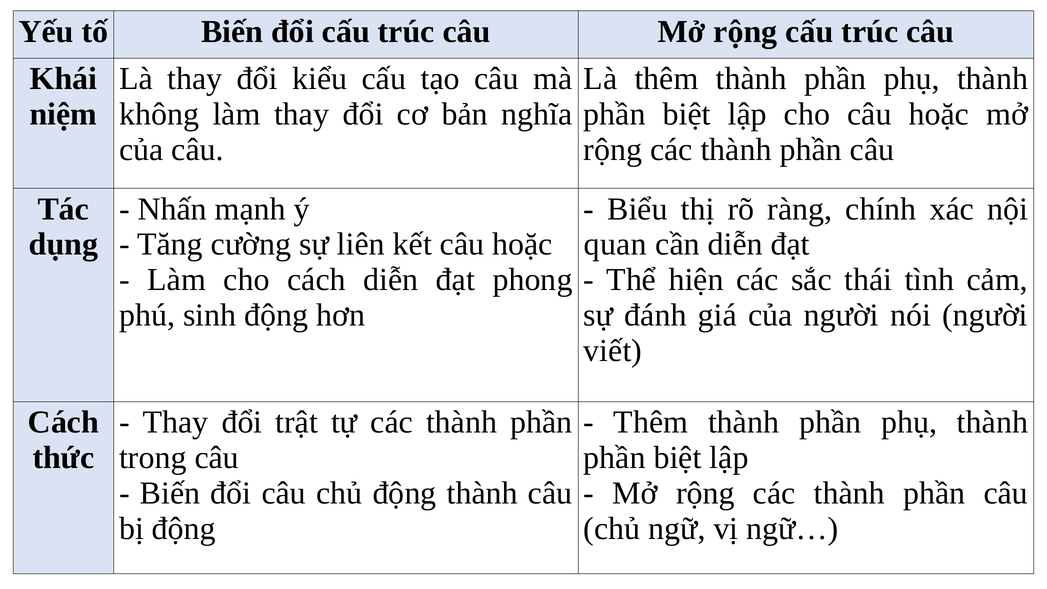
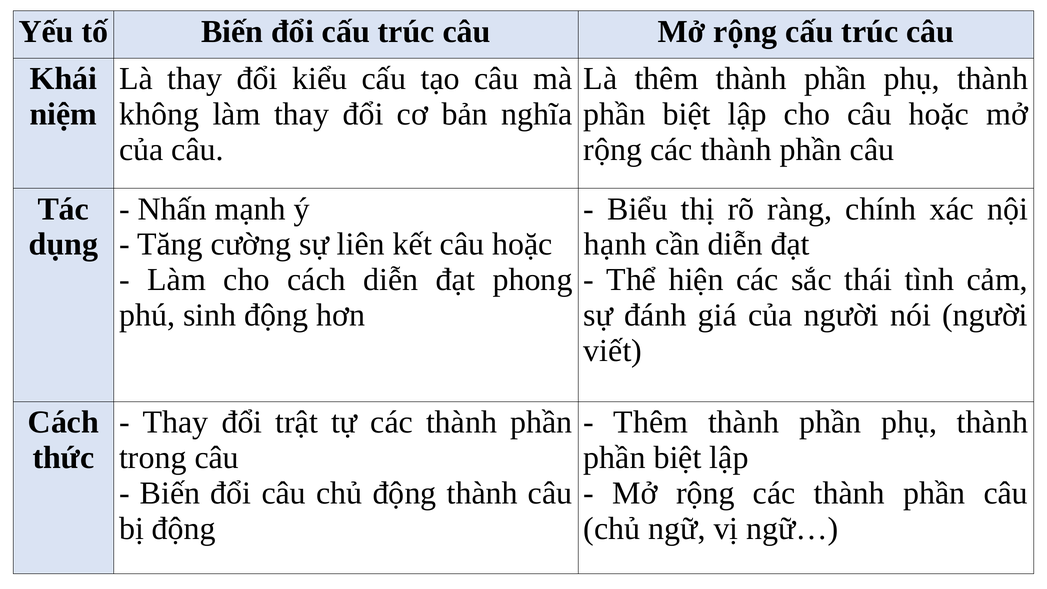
quan: quan -> hạnh
